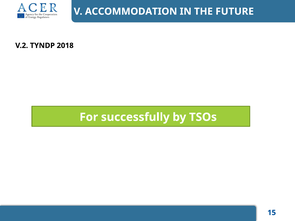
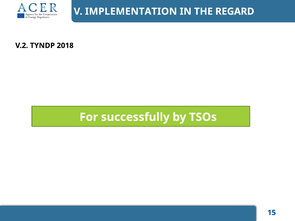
ACCOMMODATION: ACCOMMODATION -> IMPLEMENTATION
FUTURE: FUTURE -> REGARD
